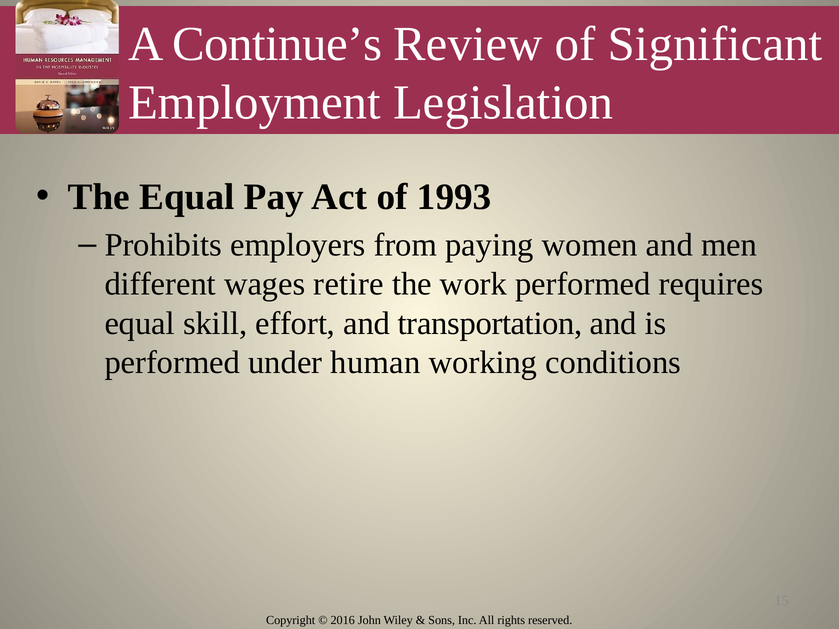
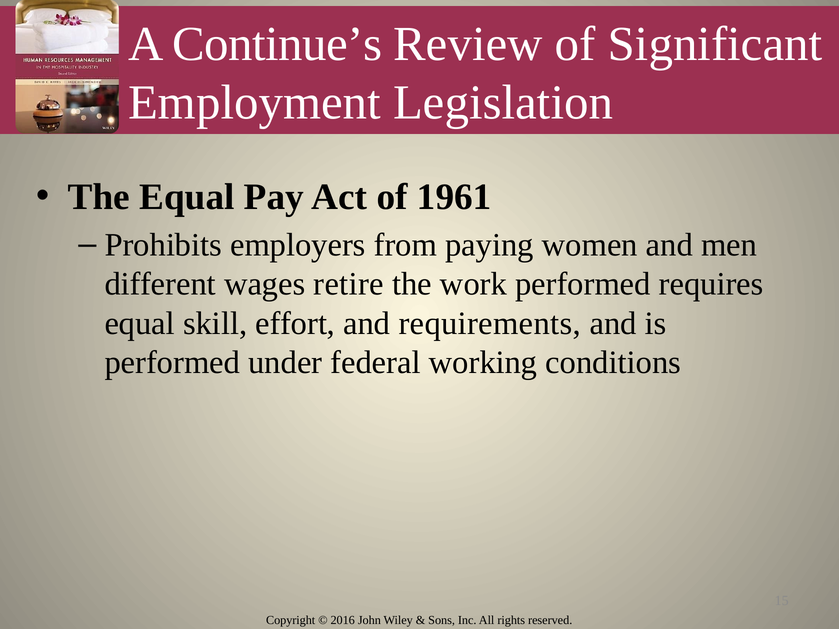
1993: 1993 -> 1961
transportation: transportation -> requirements
human: human -> federal
